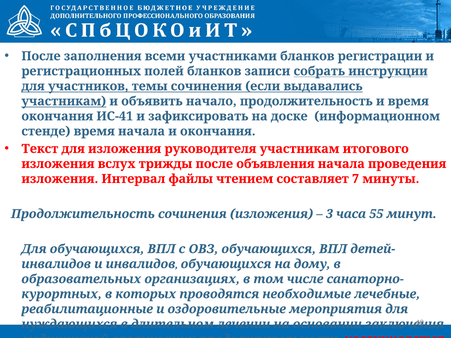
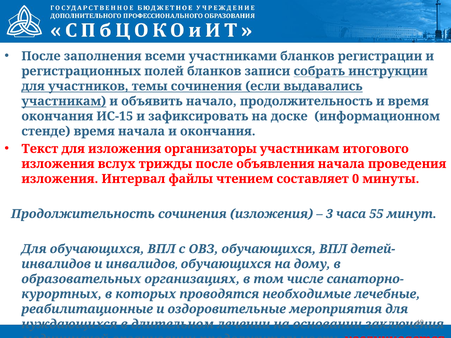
ИС-41: ИС-41 -> ИС-15
руководителя: руководителя -> организаторы
7: 7 -> 0
